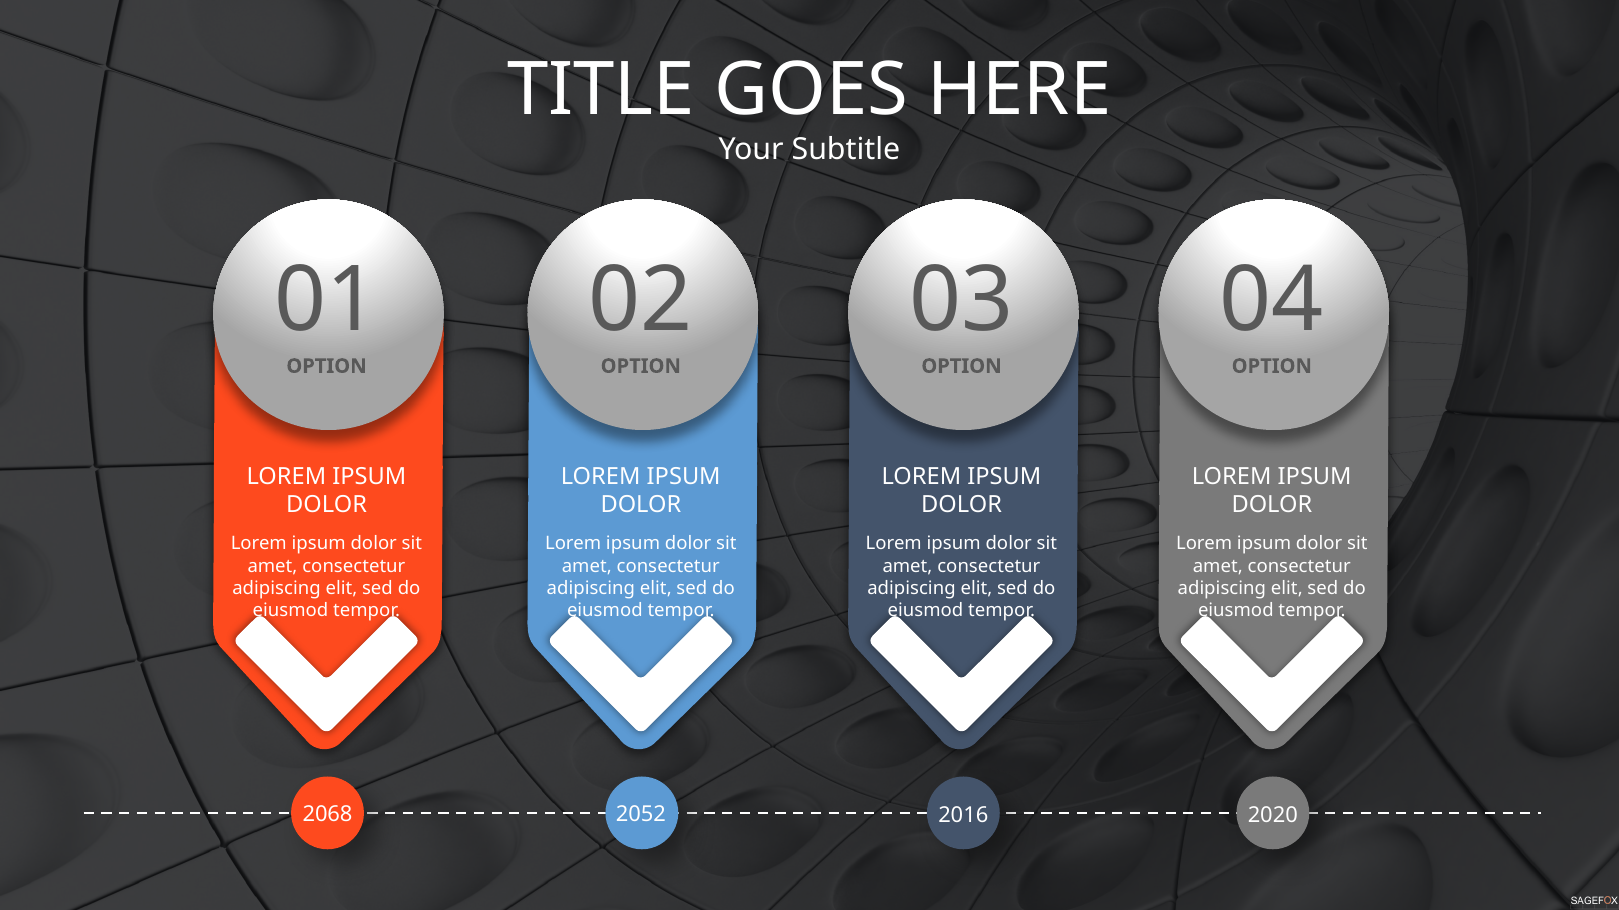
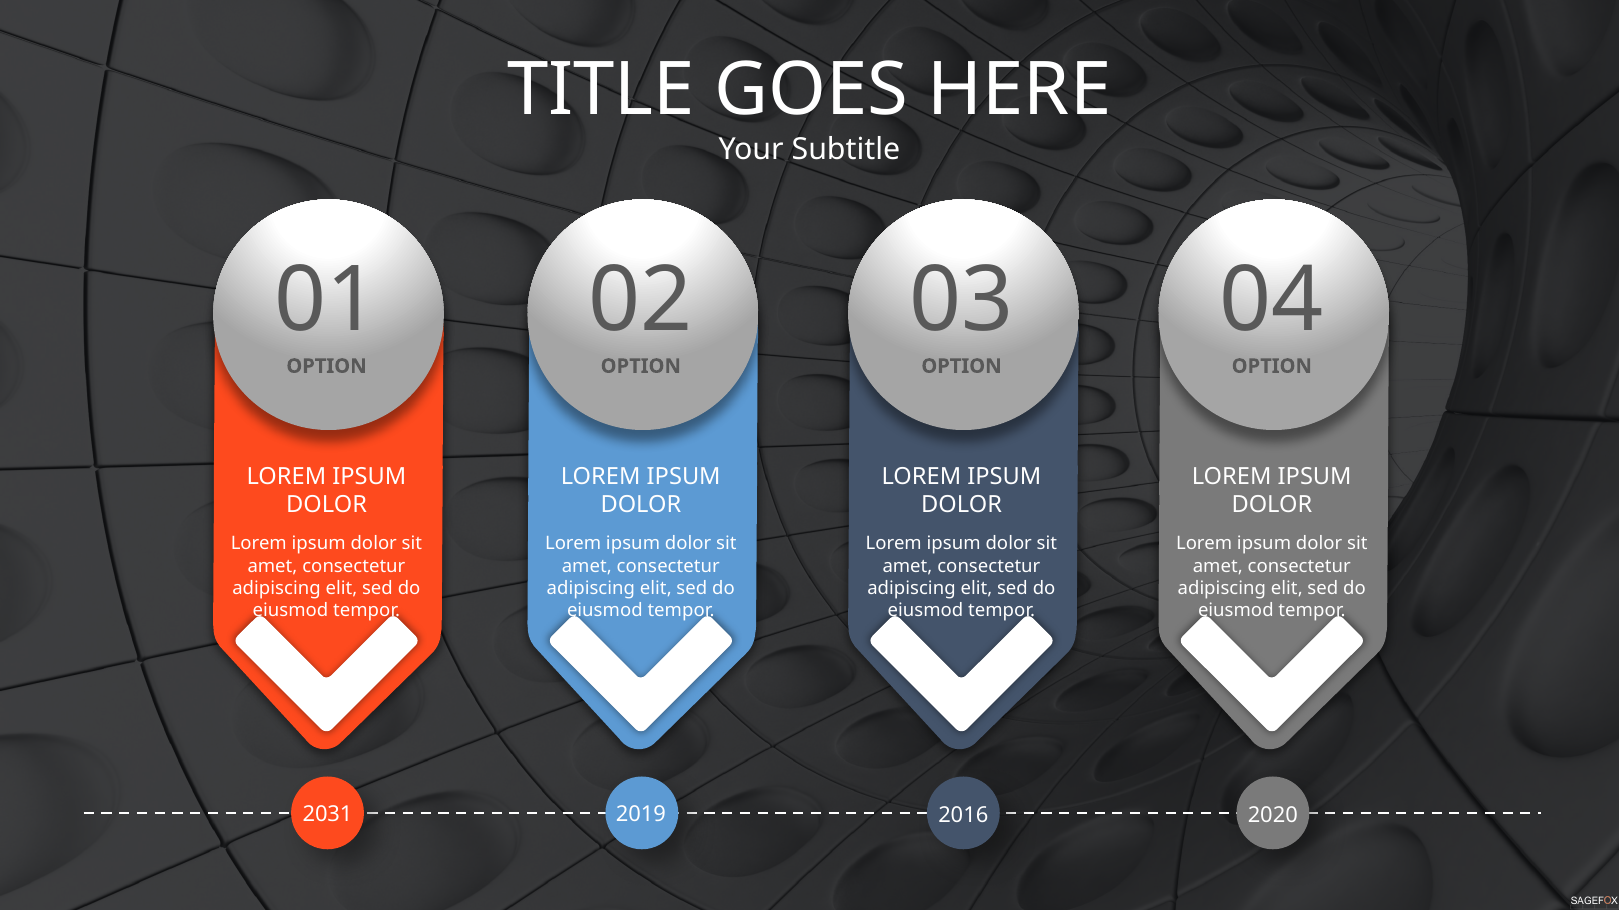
2068: 2068 -> 2031
2052: 2052 -> 2019
